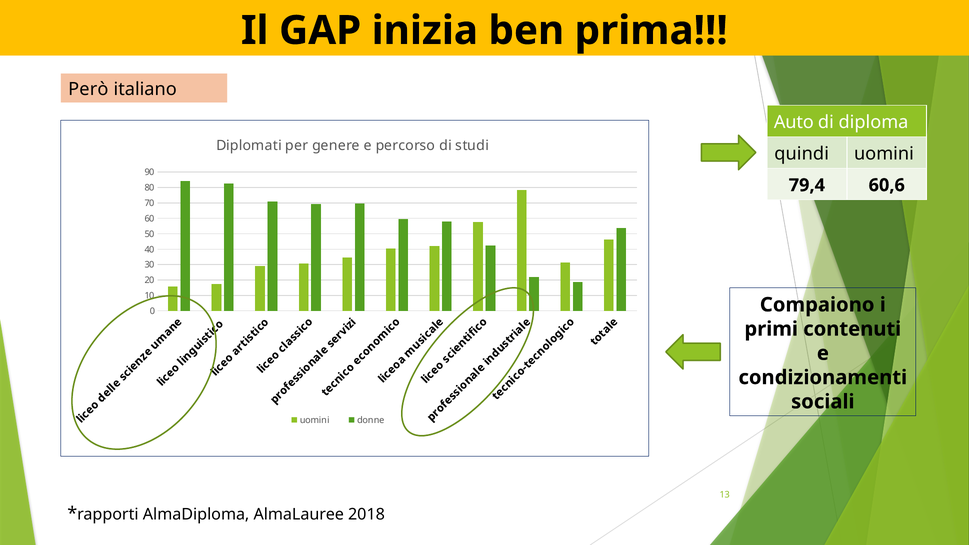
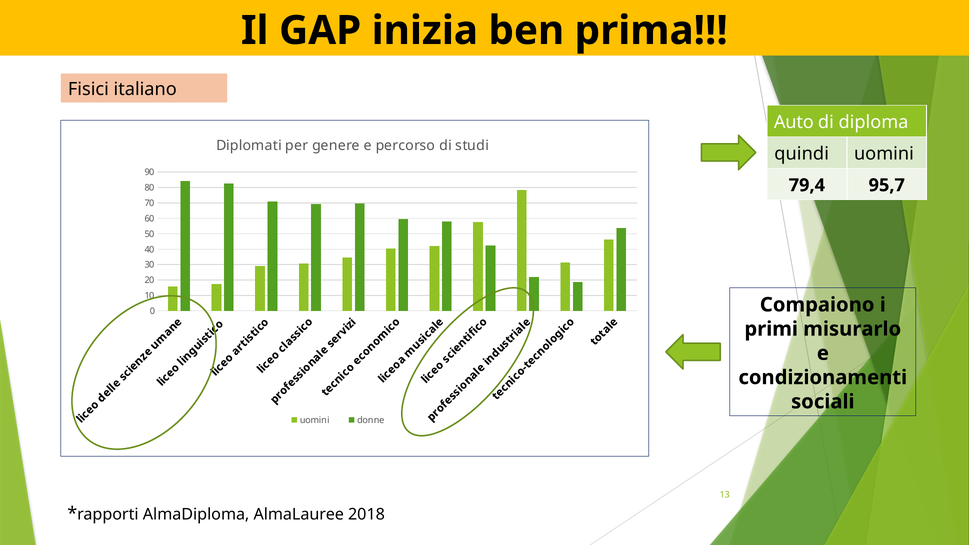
Però: Però -> Fisici
60,6: 60,6 -> 95,7
contenuti: contenuti -> misurarlo
